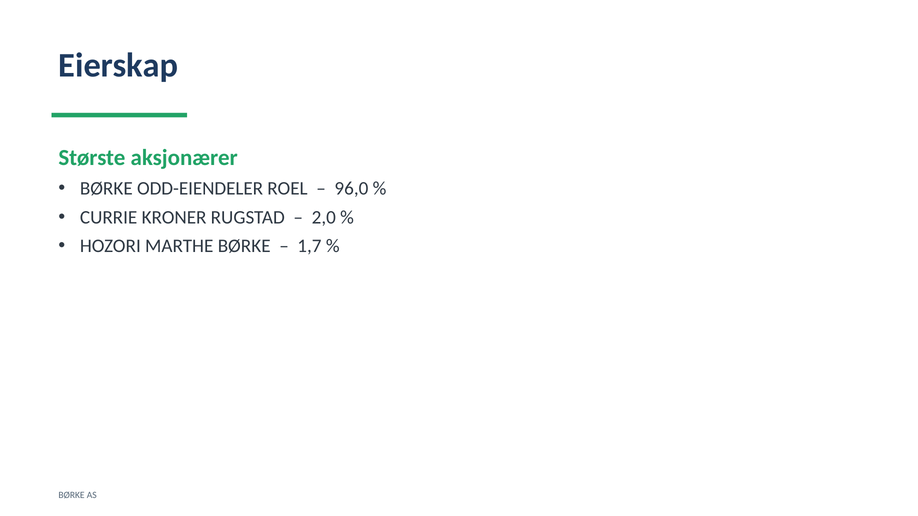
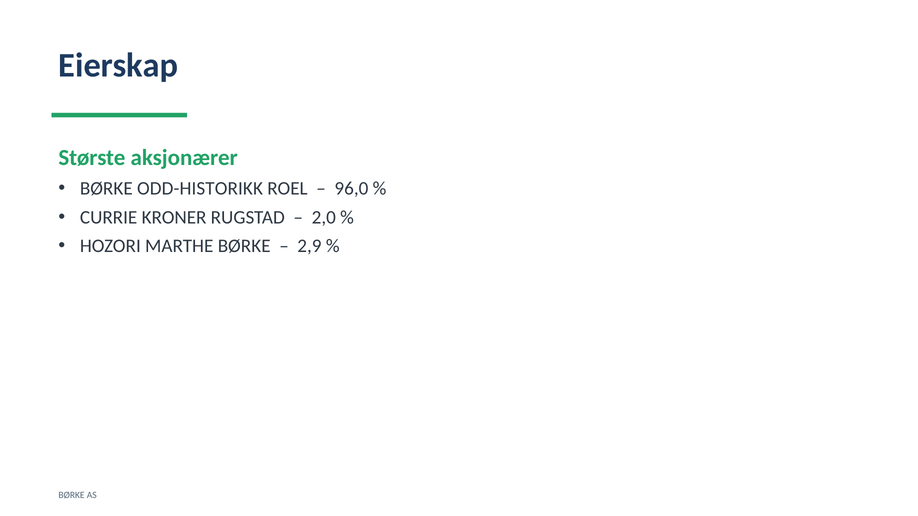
ODD-EIENDELER: ODD-EIENDELER -> ODD-HISTORIKK
1,7: 1,7 -> 2,9
